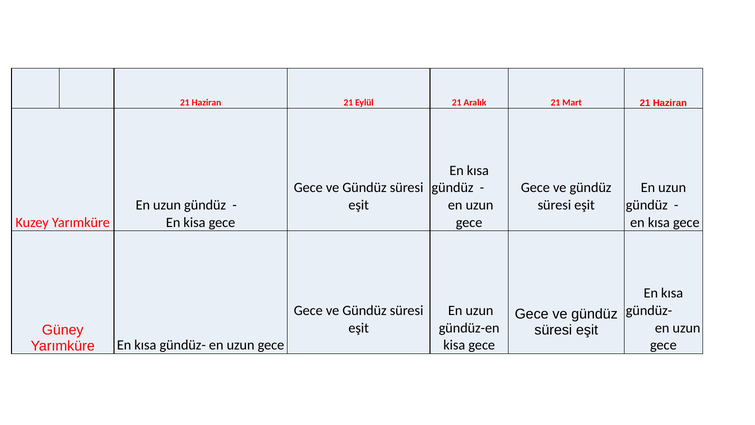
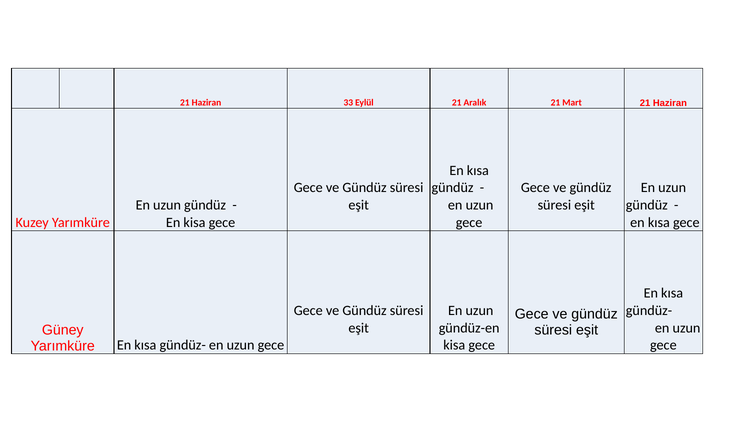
Haziran 21: 21 -> 33
